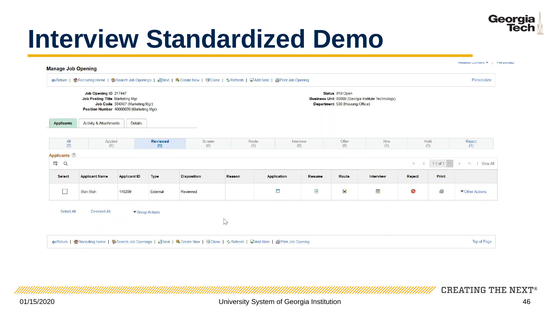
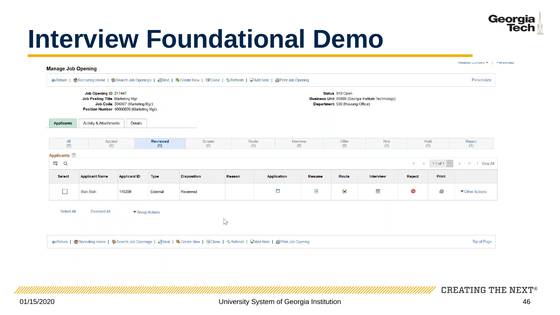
Standardized: Standardized -> Foundational
